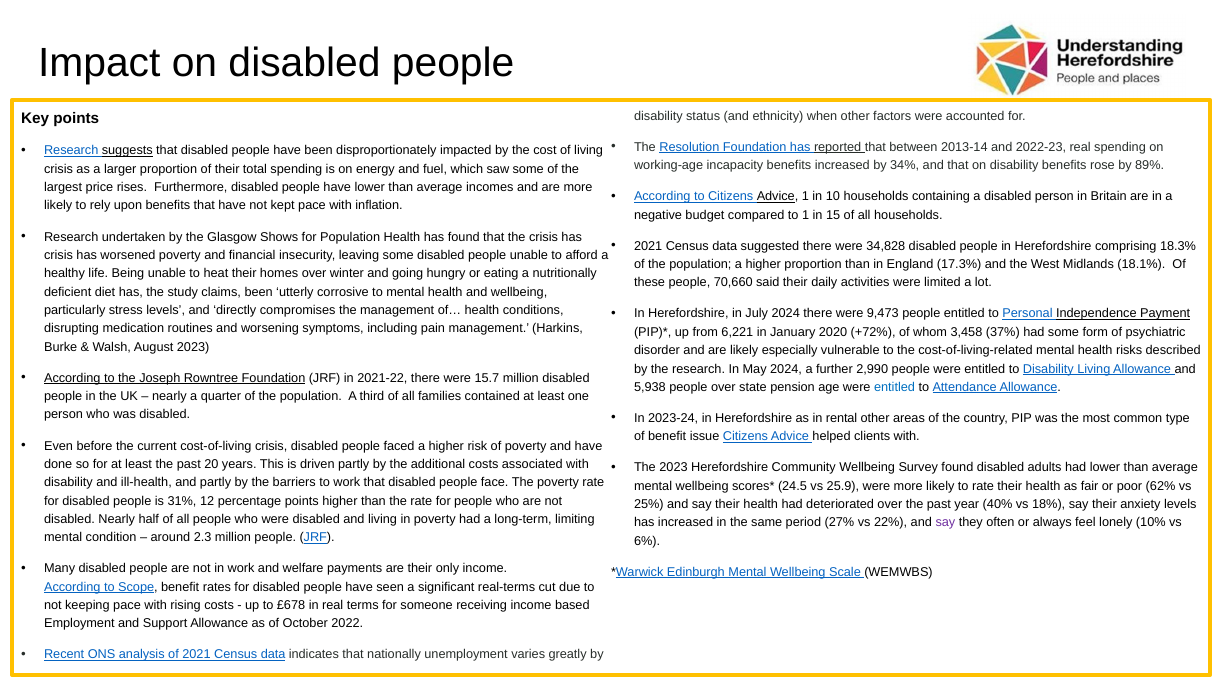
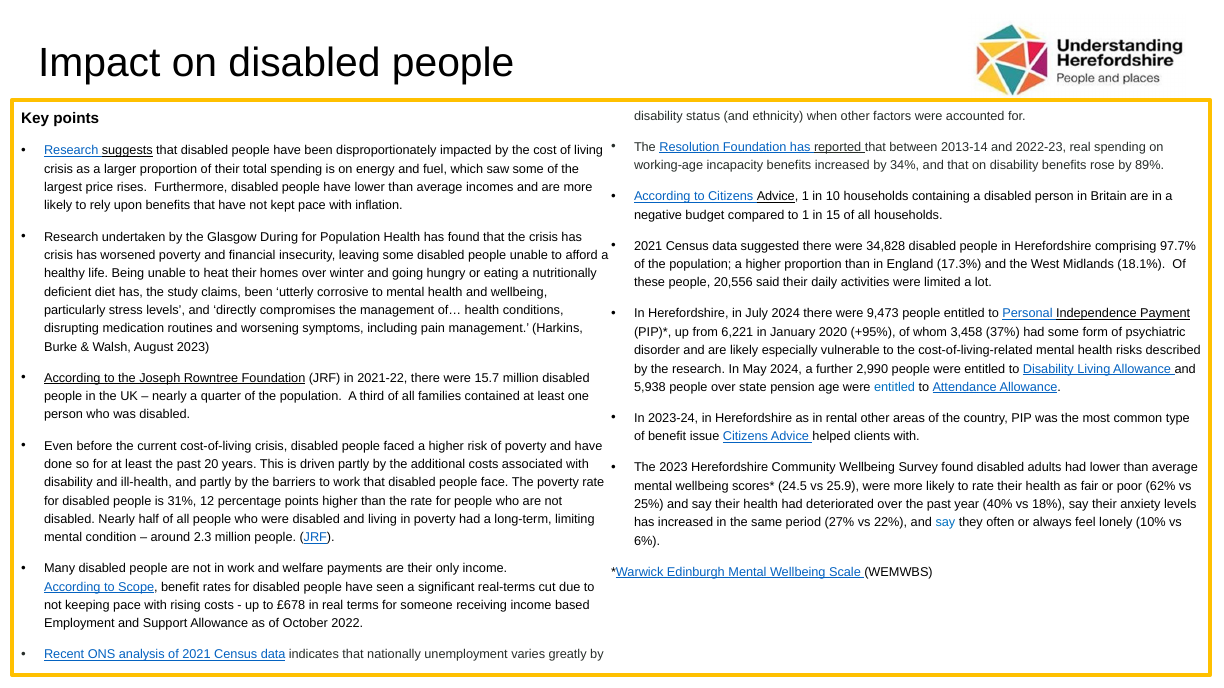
Shows: Shows -> During
18.3%: 18.3% -> 97.7%
70,660: 70,660 -> 20,556
+72%: +72% -> +95%
say at (945, 523) colour: purple -> blue
